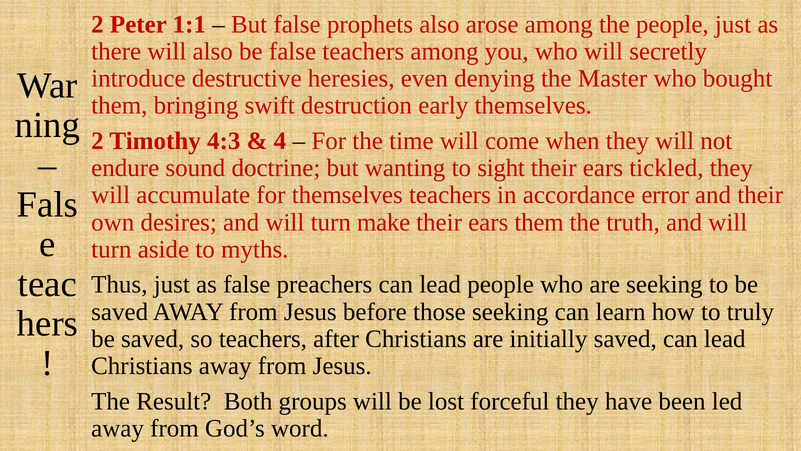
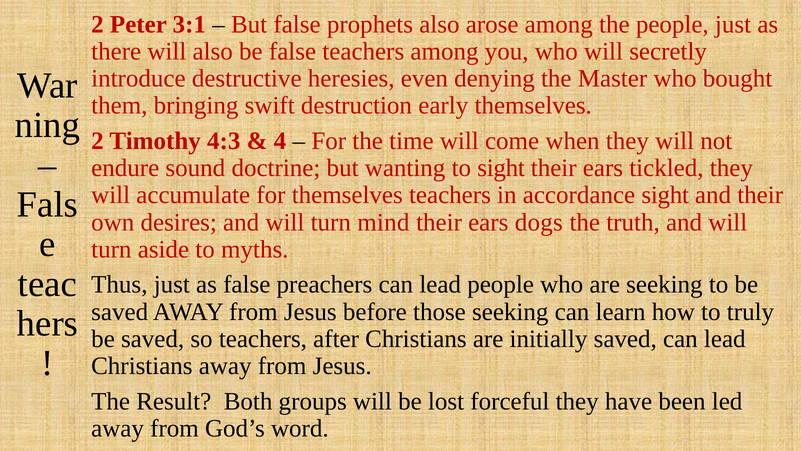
1:1: 1:1 -> 3:1
accordance error: error -> sight
make: make -> mind
ears them: them -> dogs
